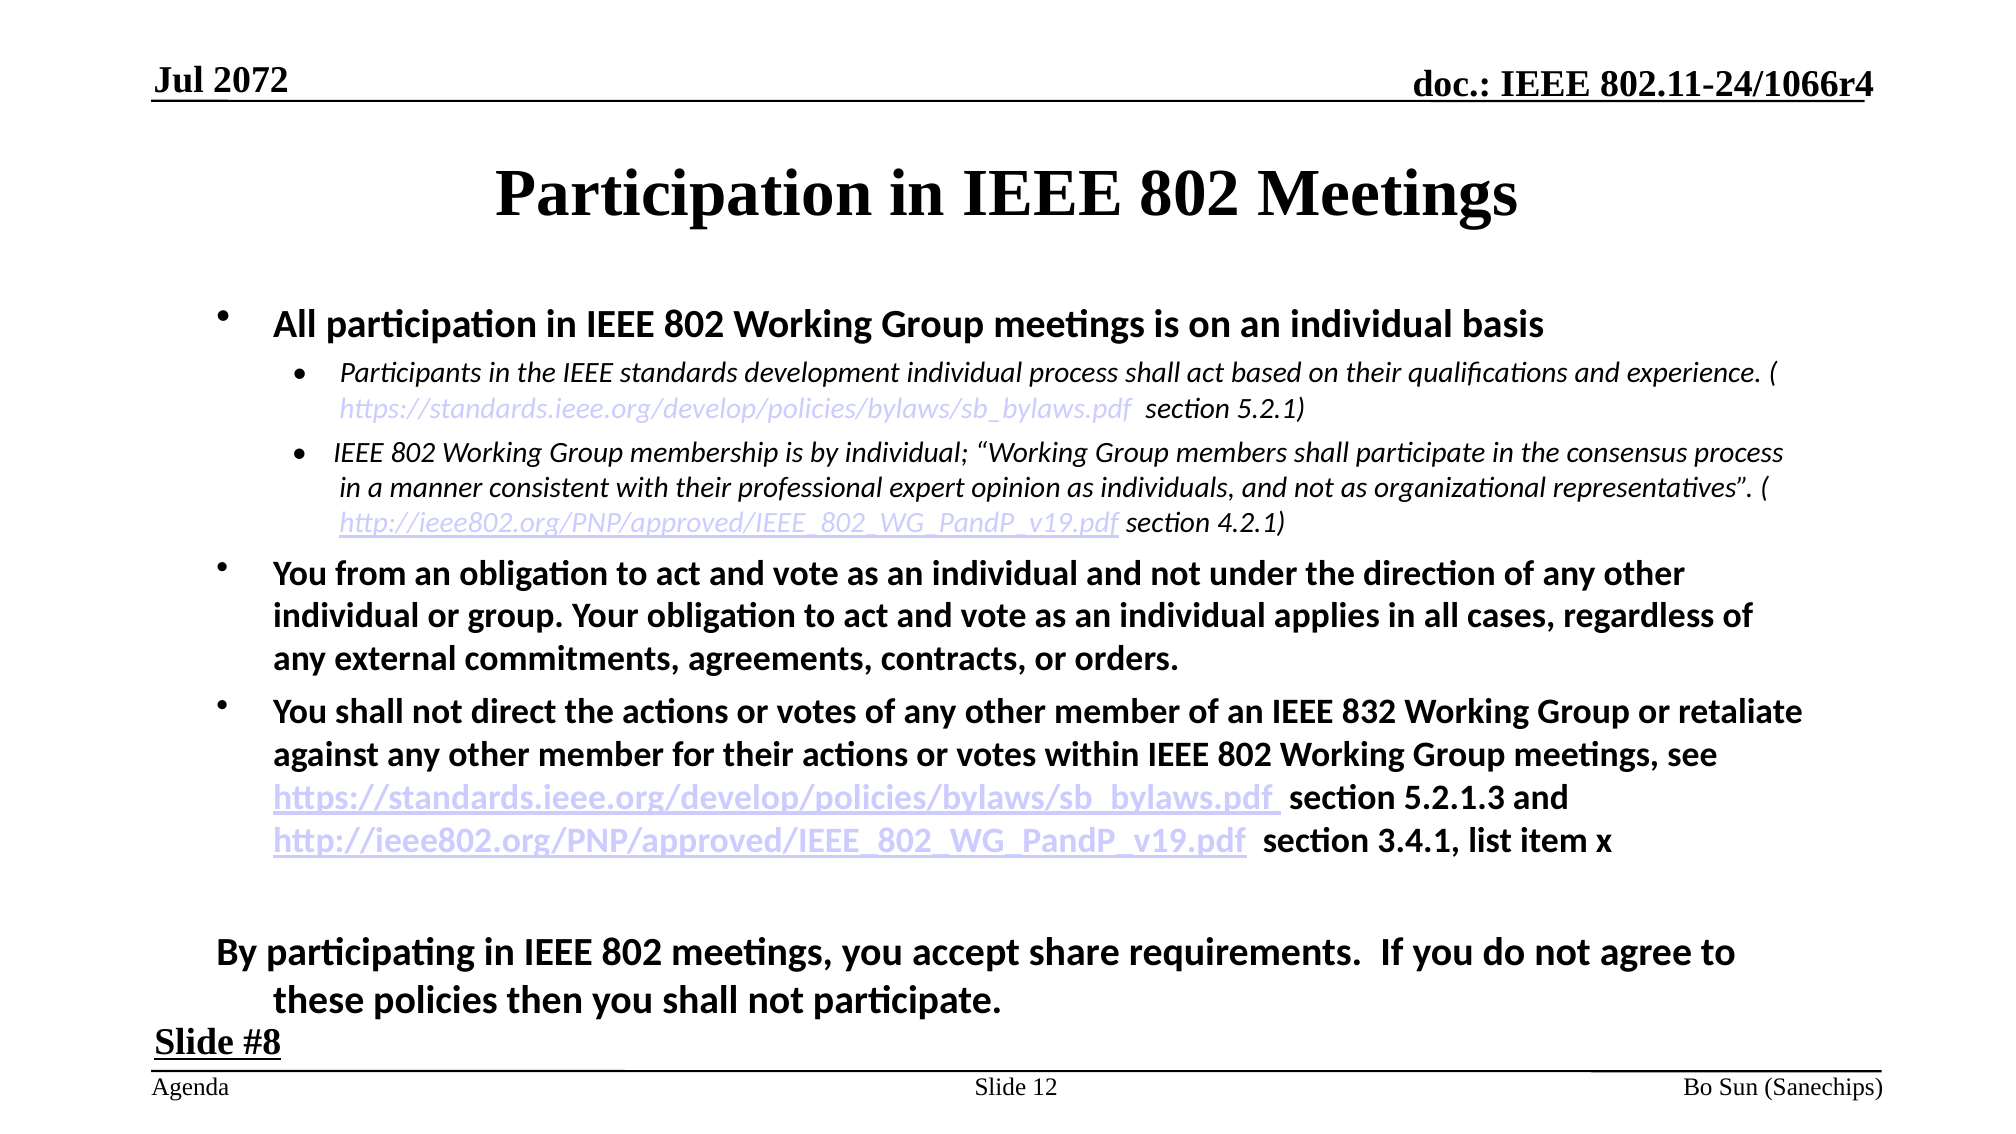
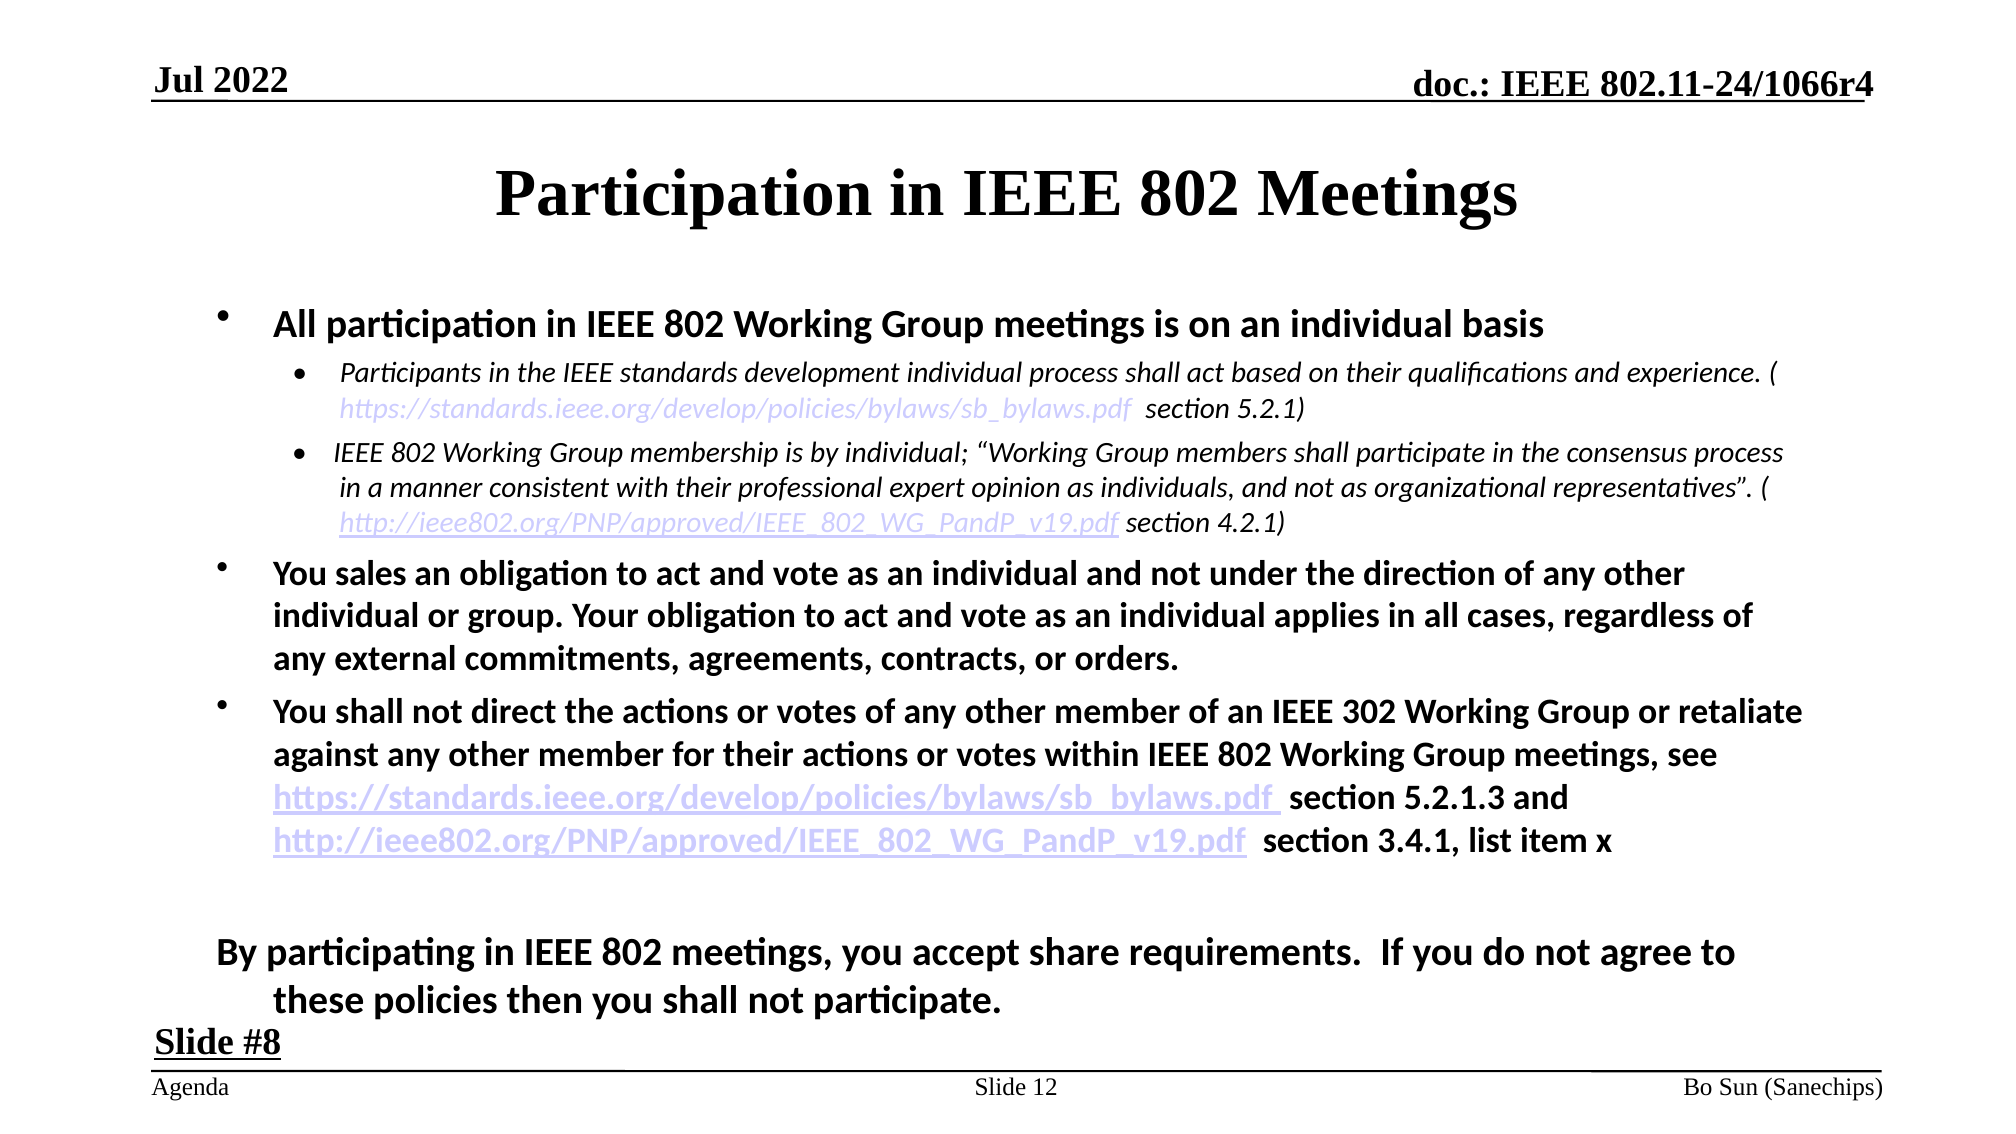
2072: 2072 -> 2022
from: from -> sales
832: 832 -> 302
